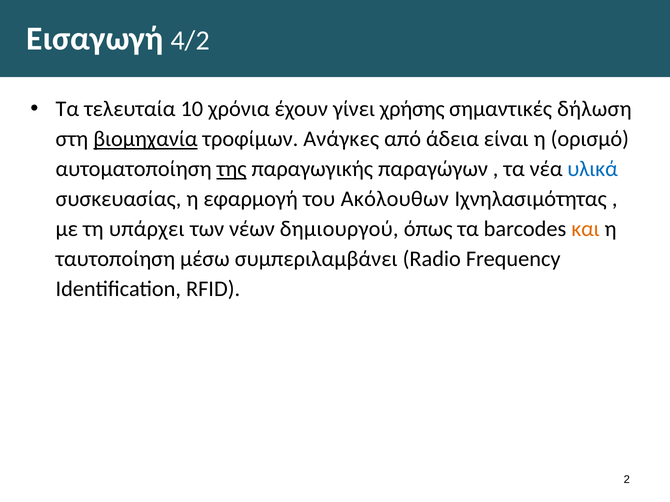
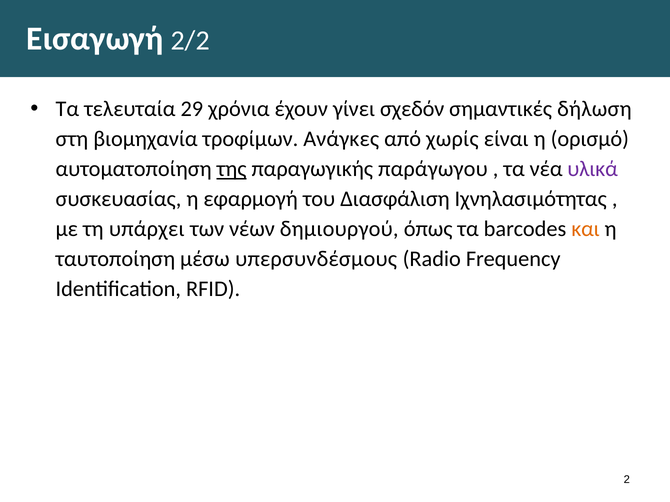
4/2: 4/2 -> 2/2
10: 10 -> 29
χρήσης: χρήσης -> σχεδόν
βιομηχανία underline: present -> none
άδεια: άδεια -> χωρίς
παραγώγων: παραγώγων -> παράγωγου
υλικά colour: blue -> purple
Ακόλουθων: Ακόλουθων -> Διασφάλιση
συμπεριλαμβάνει: συμπεριλαμβάνει -> υπερσυνδέσμους
